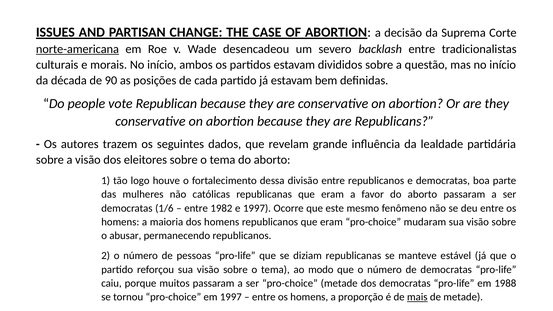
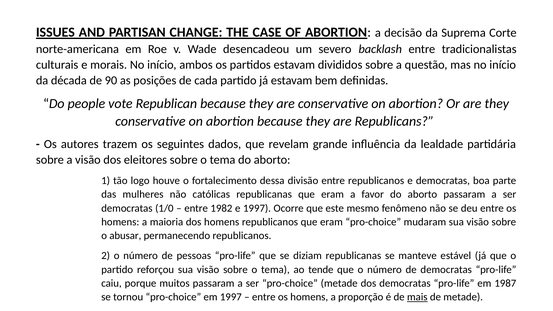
norte-americana underline: present -> none
1/6: 1/6 -> 1/0
modo: modo -> tende
1988: 1988 -> 1987
